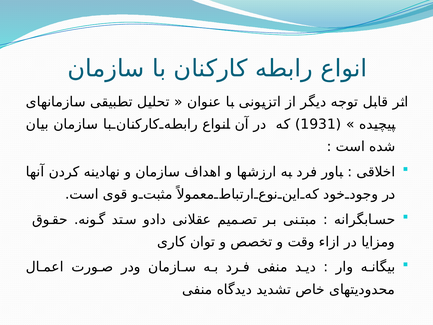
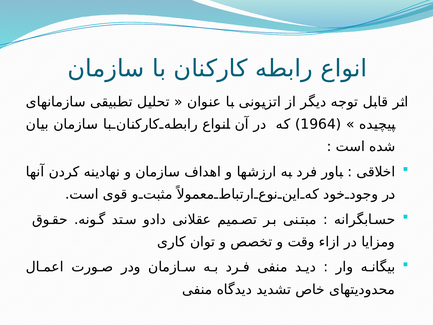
1931: 1931 -> 1964
